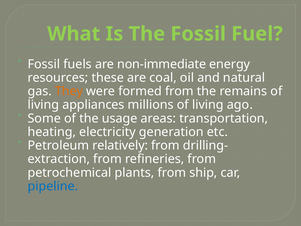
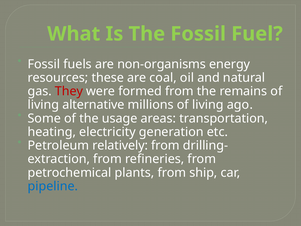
non-immediate: non-immediate -> non-organisms
They colour: orange -> red
appliances: appliances -> alternative
